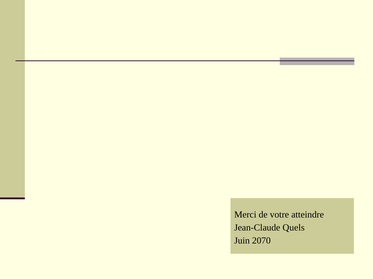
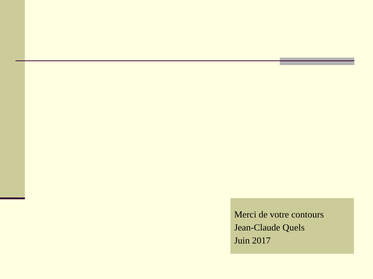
atteindre: atteindre -> contours
2070: 2070 -> 2017
